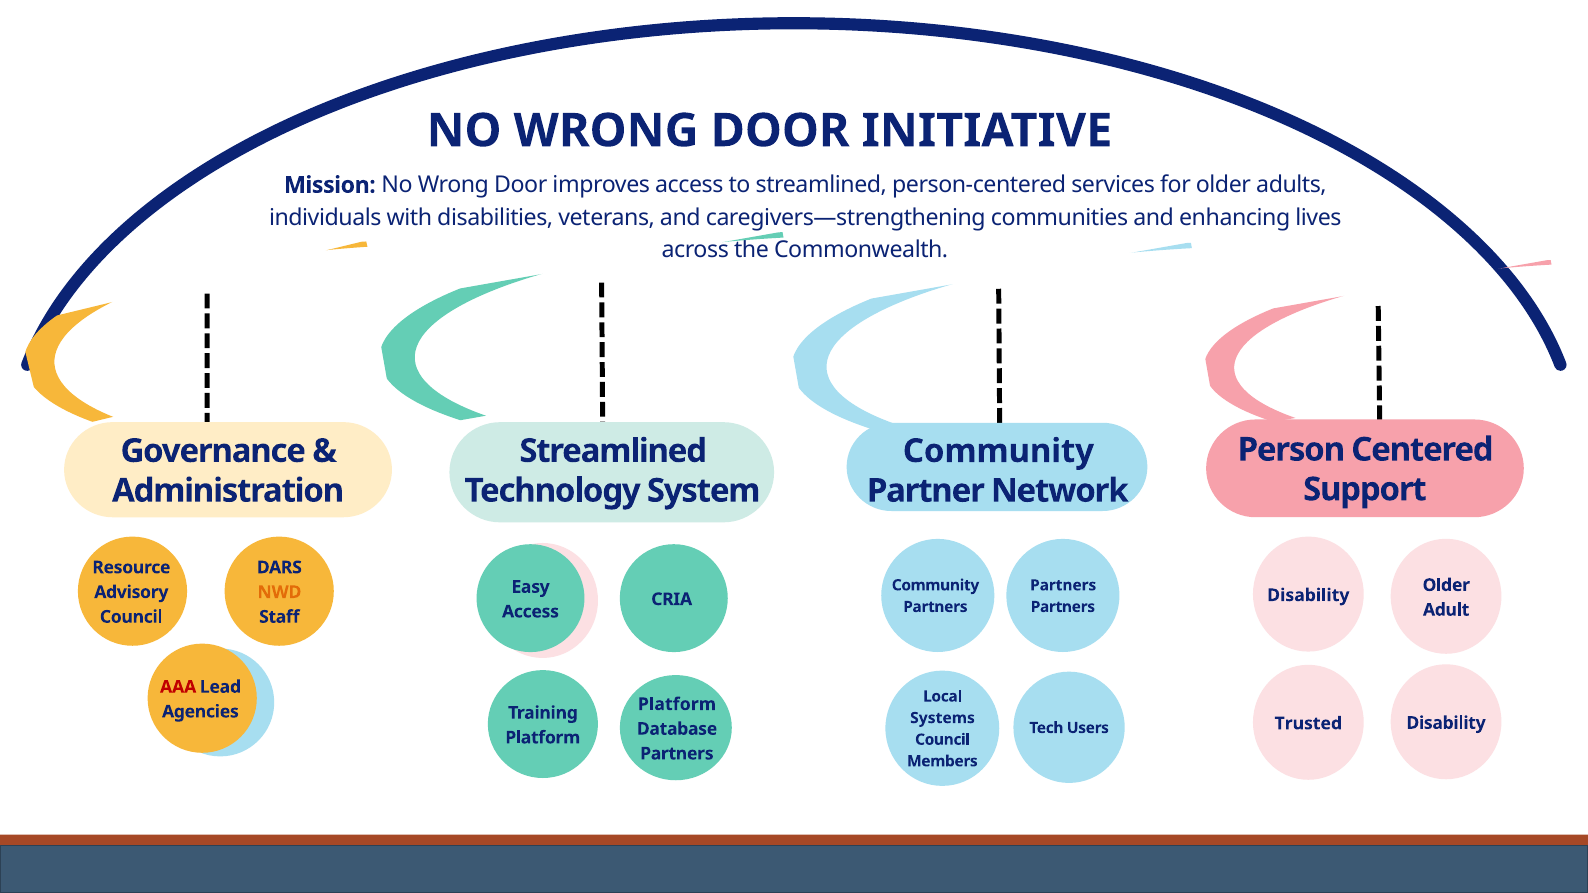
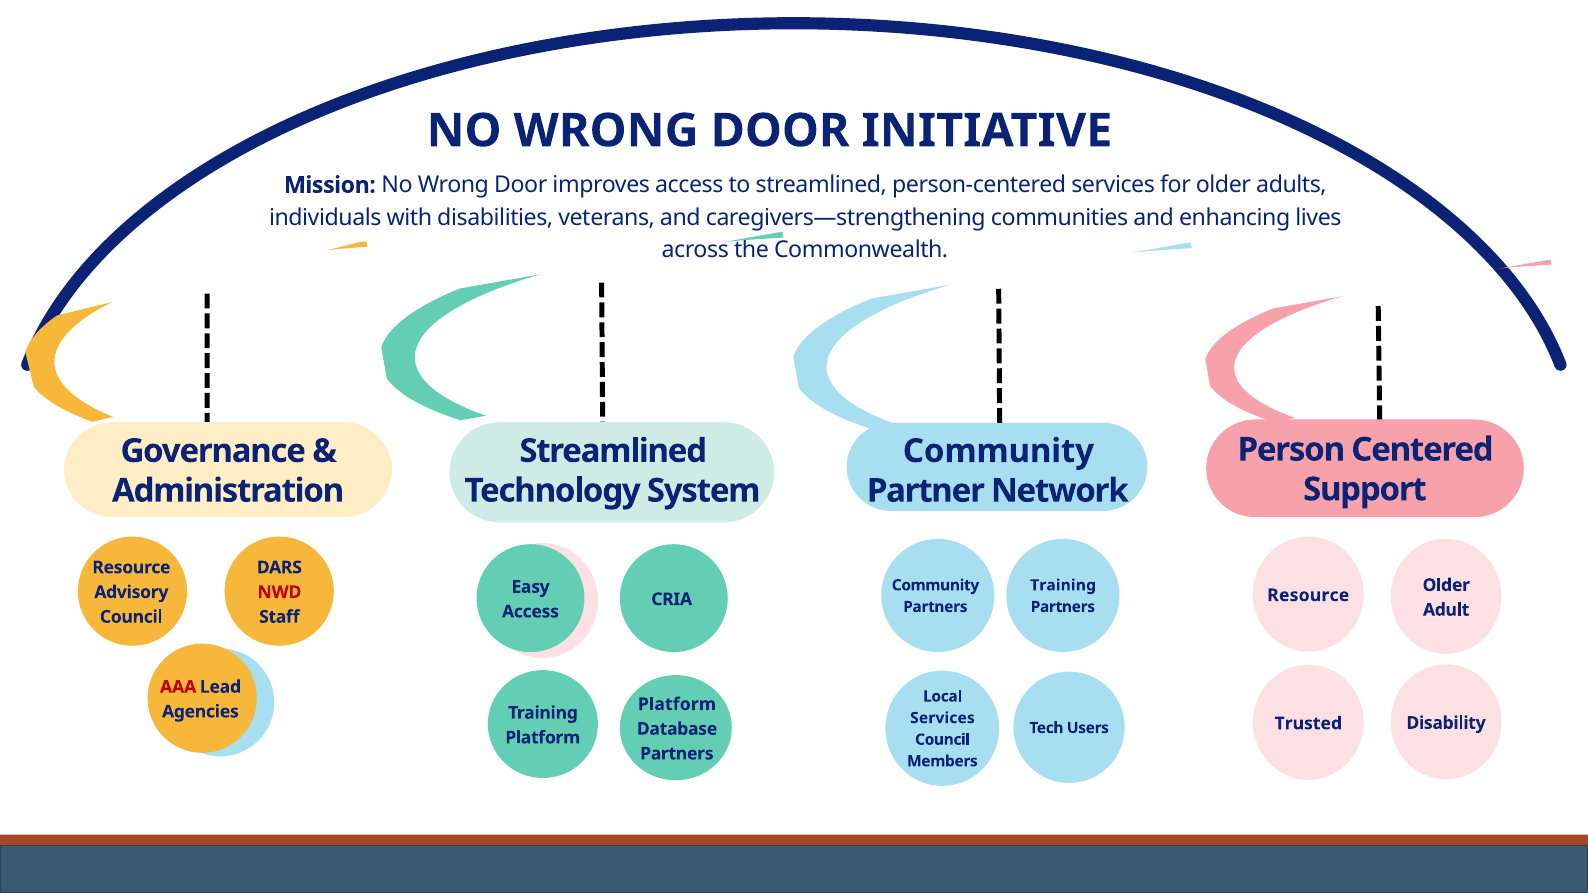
Partners at (1063, 585): Partners -> Training
NWD colour: orange -> red
Disability at (1308, 595): Disability -> Resource
Systems at (942, 718): Systems -> Services
